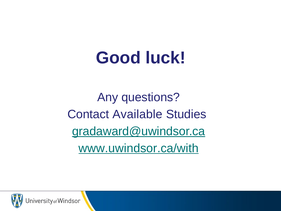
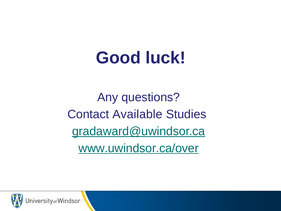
www.uwindsor.ca/with: www.uwindsor.ca/with -> www.uwindsor.ca/over
